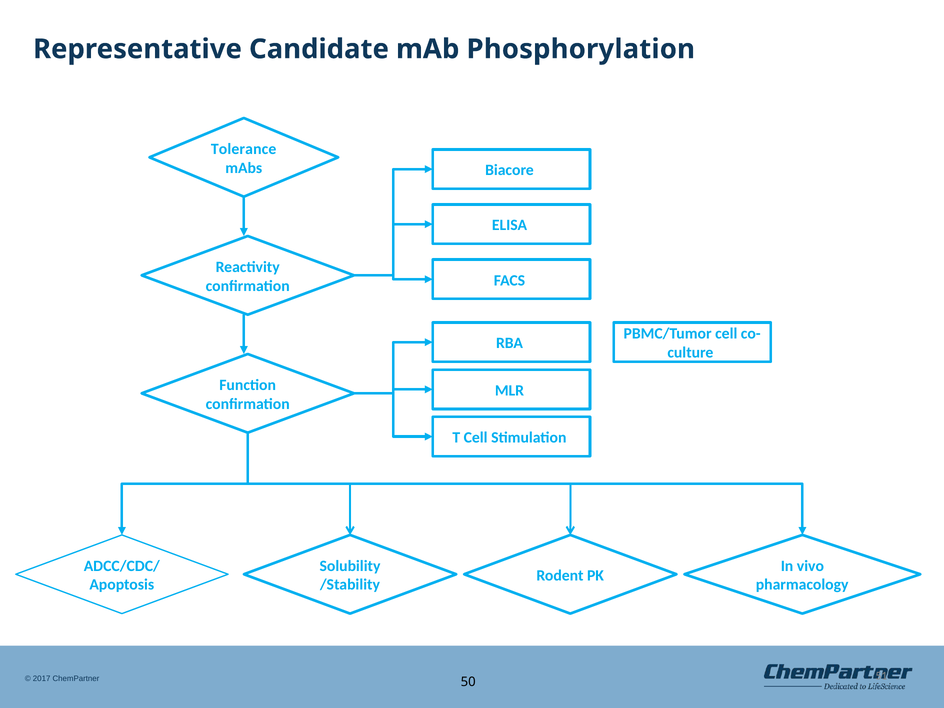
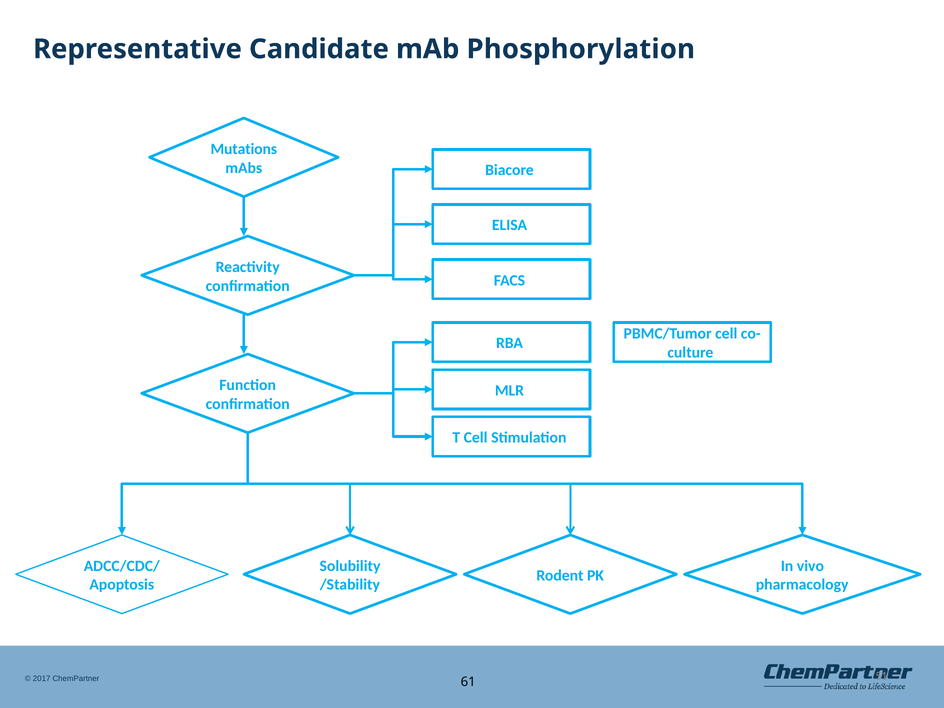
Tolerance: Tolerance -> Mutations
50: 50 -> 61
